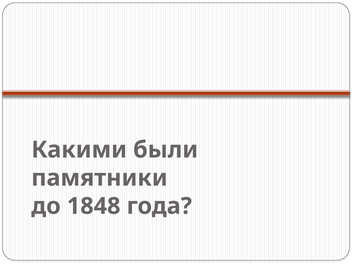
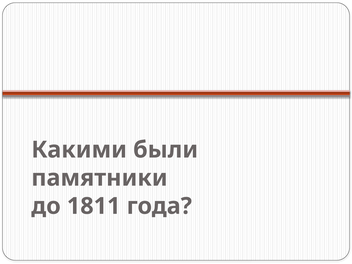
1848: 1848 -> 1811
